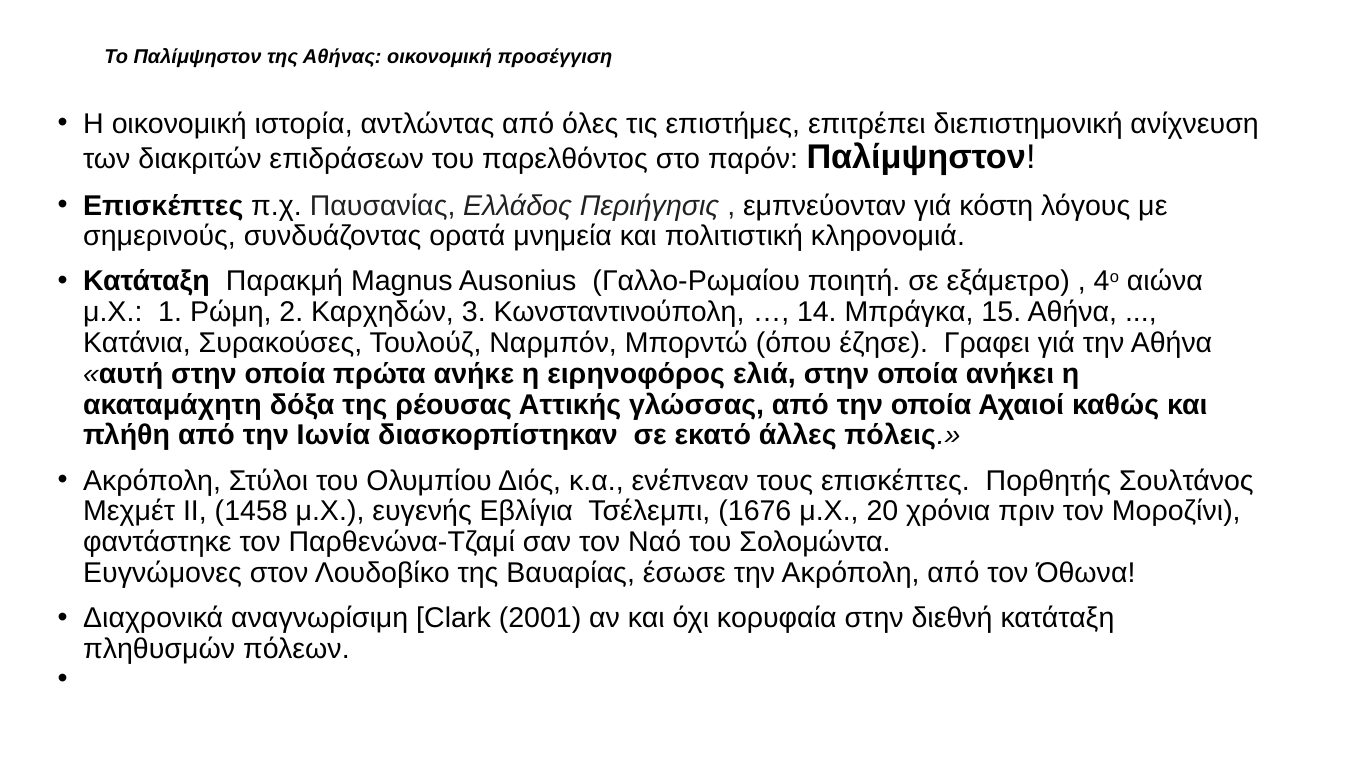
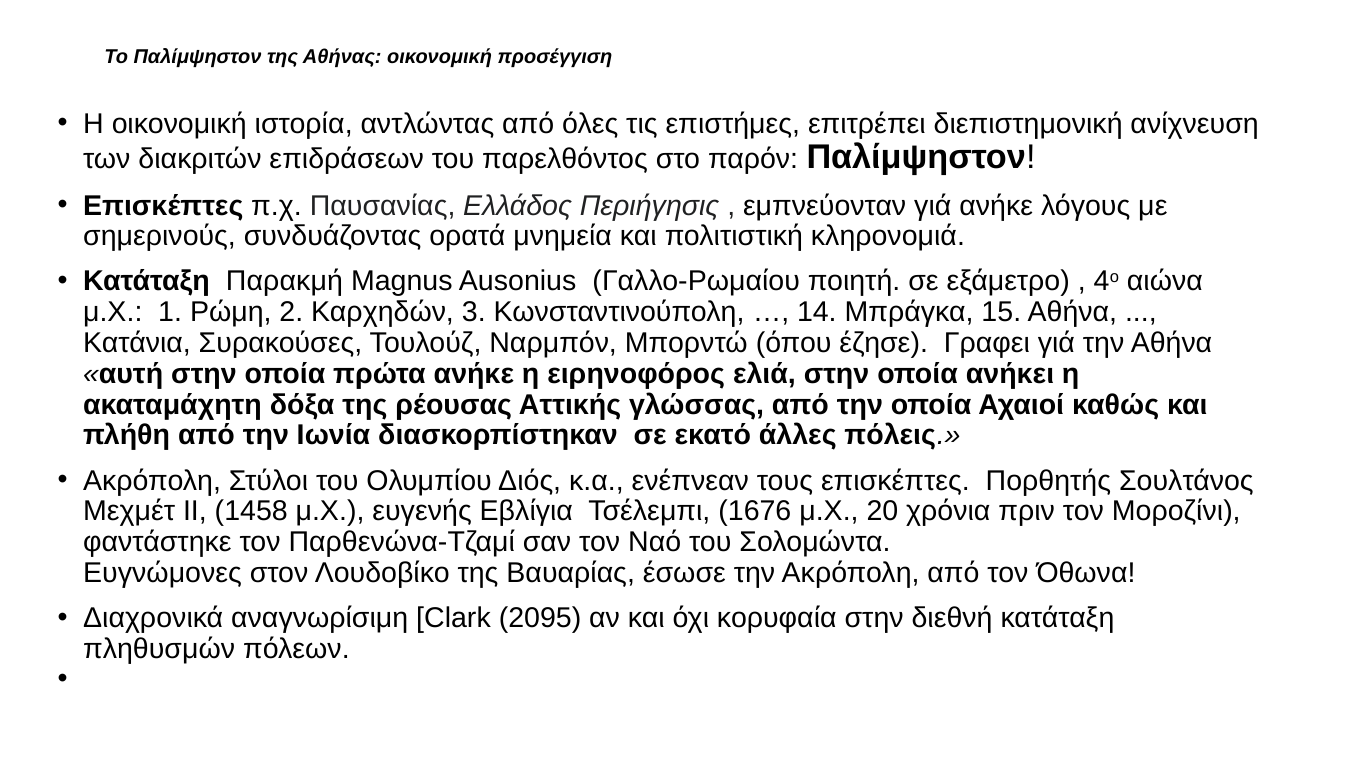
γιά κόστη: κόστη -> ανήκε
2001: 2001 -> 2095
